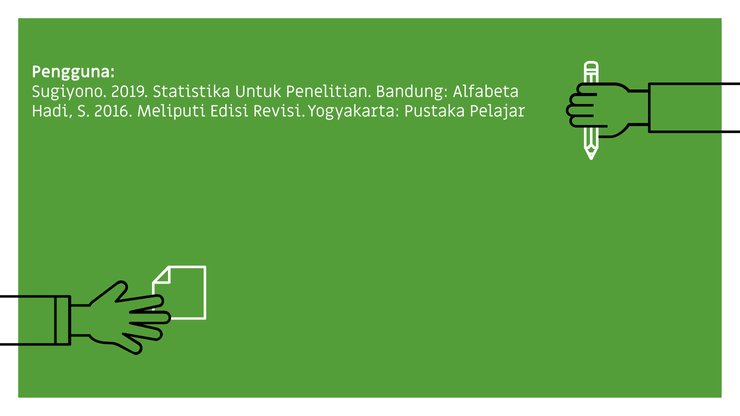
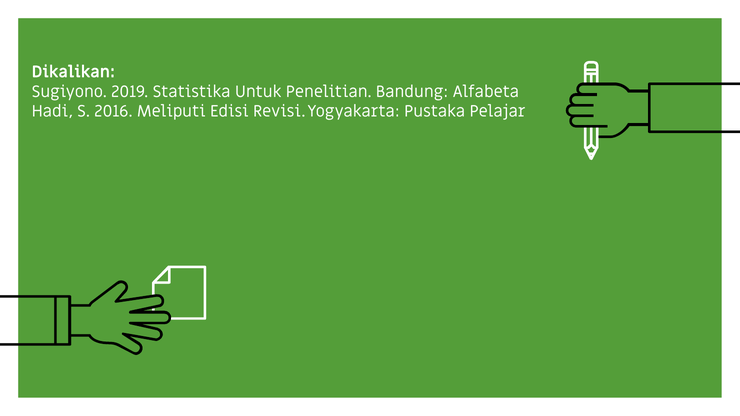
Pengguna: Pengguna -> Dikalikan
